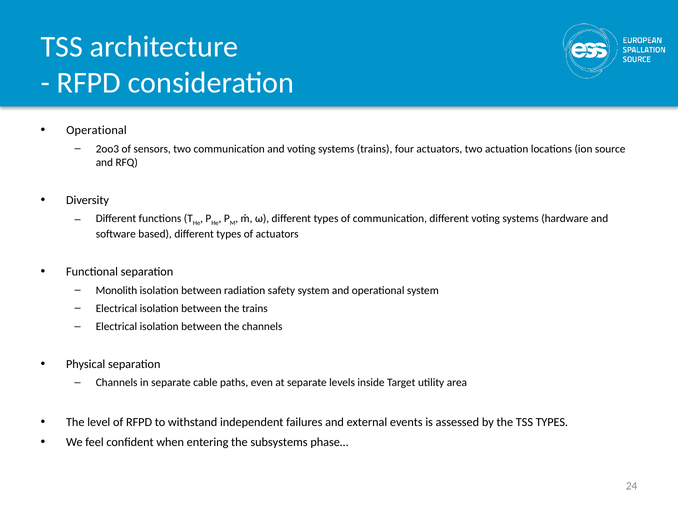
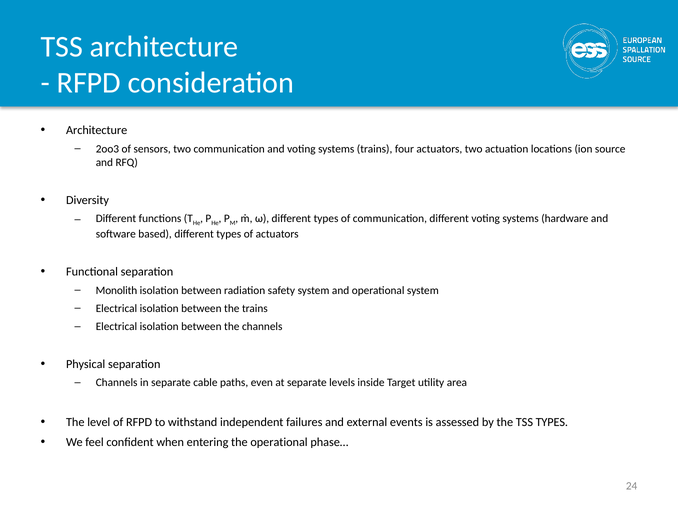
Operational at (97, 130): Operational -> Architecture
the subsystems: subsystems -> operational
